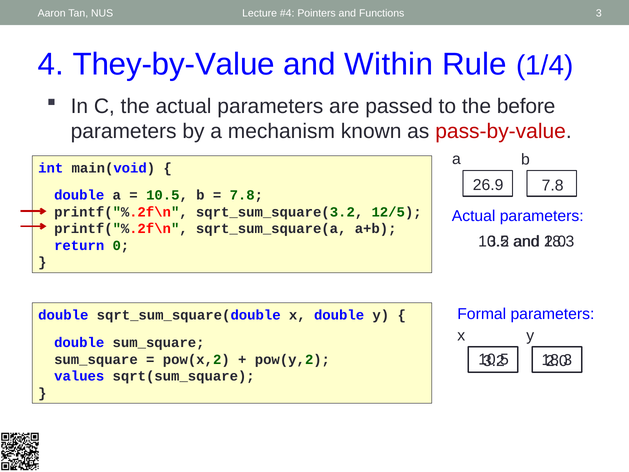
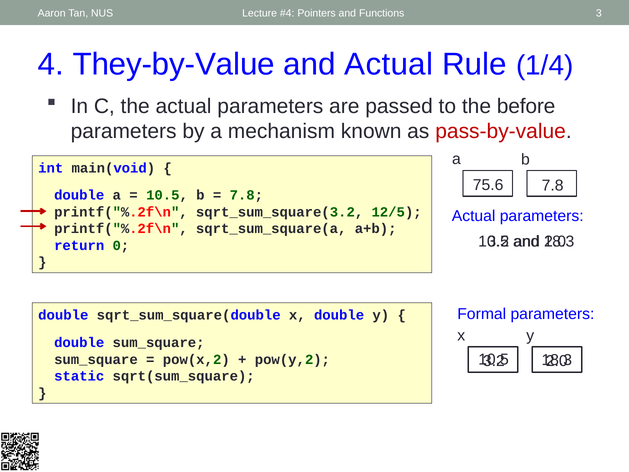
and Within: Within -> Actual
26.9: 26.9 -> 75.6
values: values -> static
